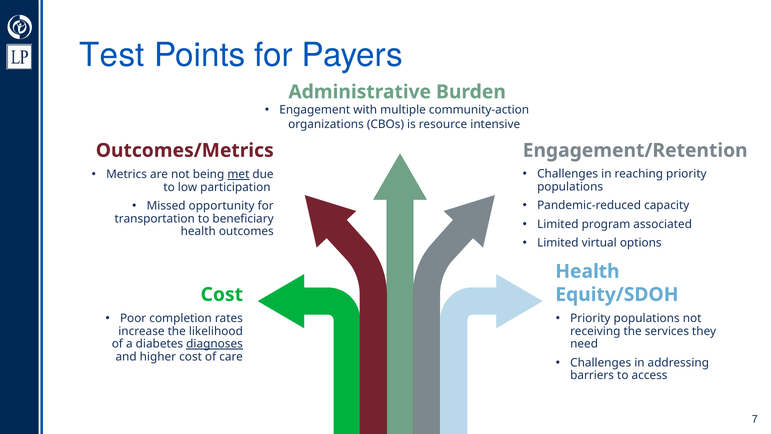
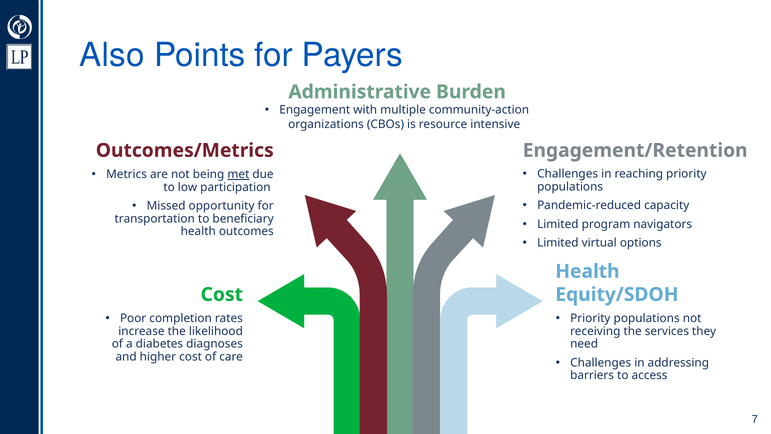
Test: Test -> Also
associated: associated -> navigators
diagnoses underline: present -> none
